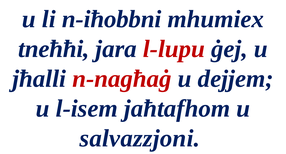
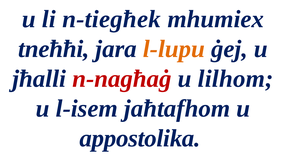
n-iħobbni: n-iħobbni -> n-tiegħek
l-lupu colour: red -> orange
dejjem: dejjem -> lilhom
salvazzjoni: salvazzjoni -> appostolika
